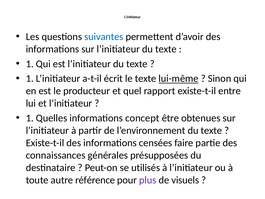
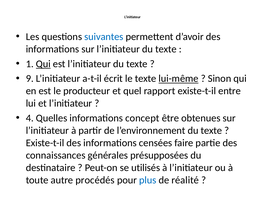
Qui at (43, 64) underline: none -> present
1 at (30, 78): 1 -> 9
1 at (30, 118): 1 -> 4
référence: référence -> procédés
plus colour: purple -> blue
visuels: visuels -> réalité
